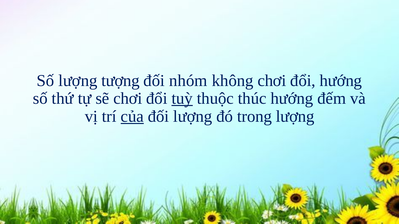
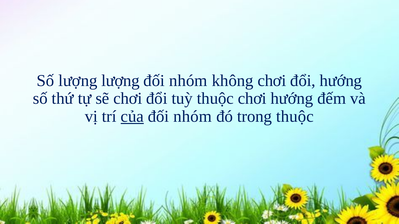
lượng tượng: tượng -> lượng
tuỳ underline: present -> none
thuộc thúc: thúc -> chơi
lượng at (193, 117): lượng -> nhóm
trong lượng: lượng -> thuộc
